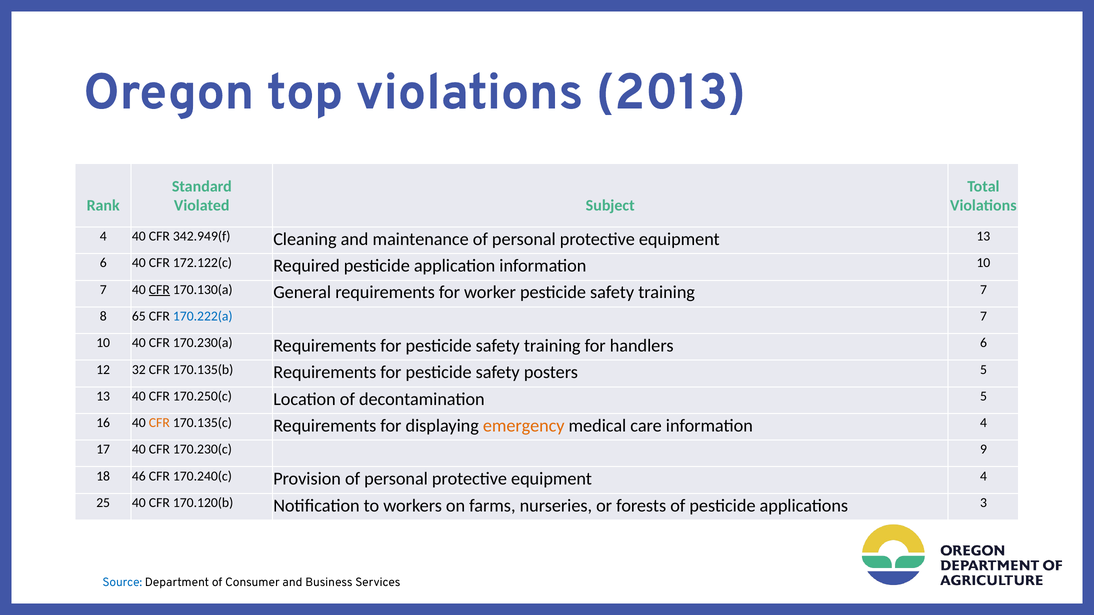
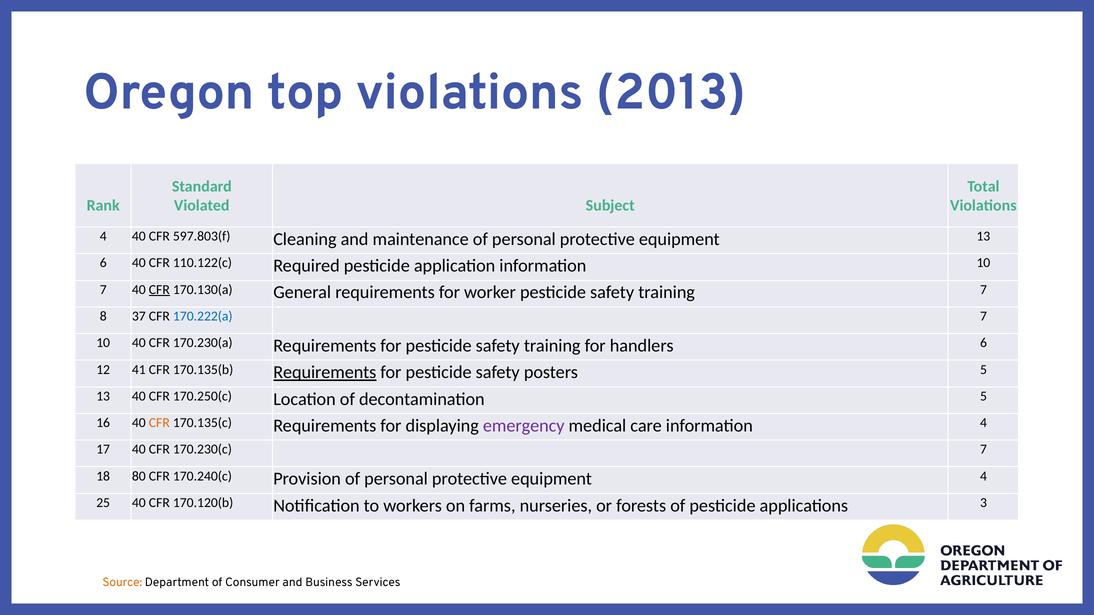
342.949(f: 342.949(f -> 597.803(f
172.122(c: 172.122(c -> 110.122(c
65: 65 -> 37
32: 32 -> 41
Requirements at (325, 373) underline: none -> present
emergency colour: orange -> purple
170.230(c 9: 9 -> 7
46: 46 -> 80
Source colour: blue -> orange
